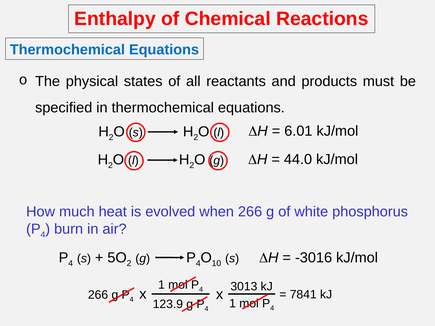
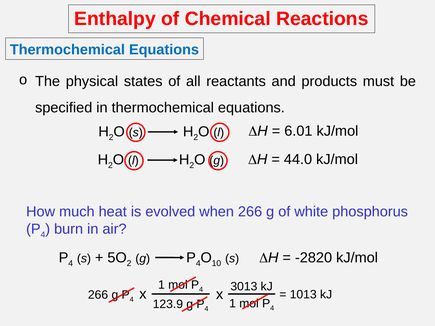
-3016: -3016 -> -2820
7841: 7841 -> 1013
